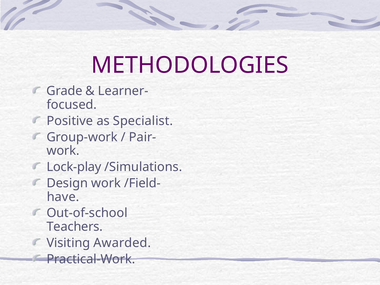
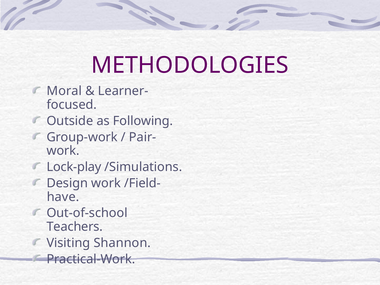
Grade: Grade -> Moral
Positive: Positive -> Outside
Specialist: Specialist -> Following
Awarded: Awarded -> Shannon
